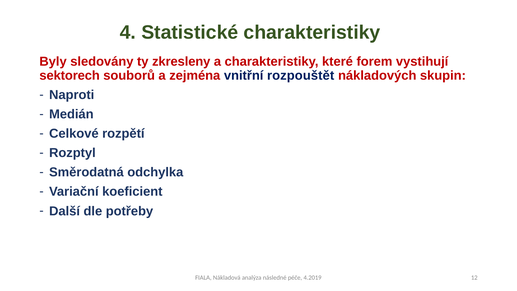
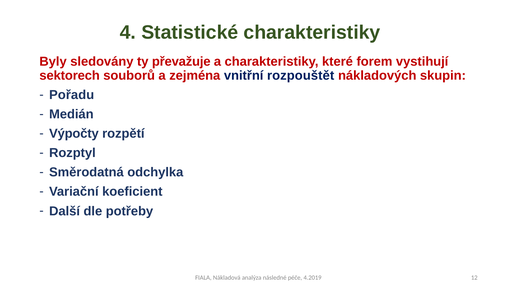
zkresleny: zkresleny -> převažuje
Naproti: Naproti -> Pořadu
Celkové: Celkové -> Výpočty
